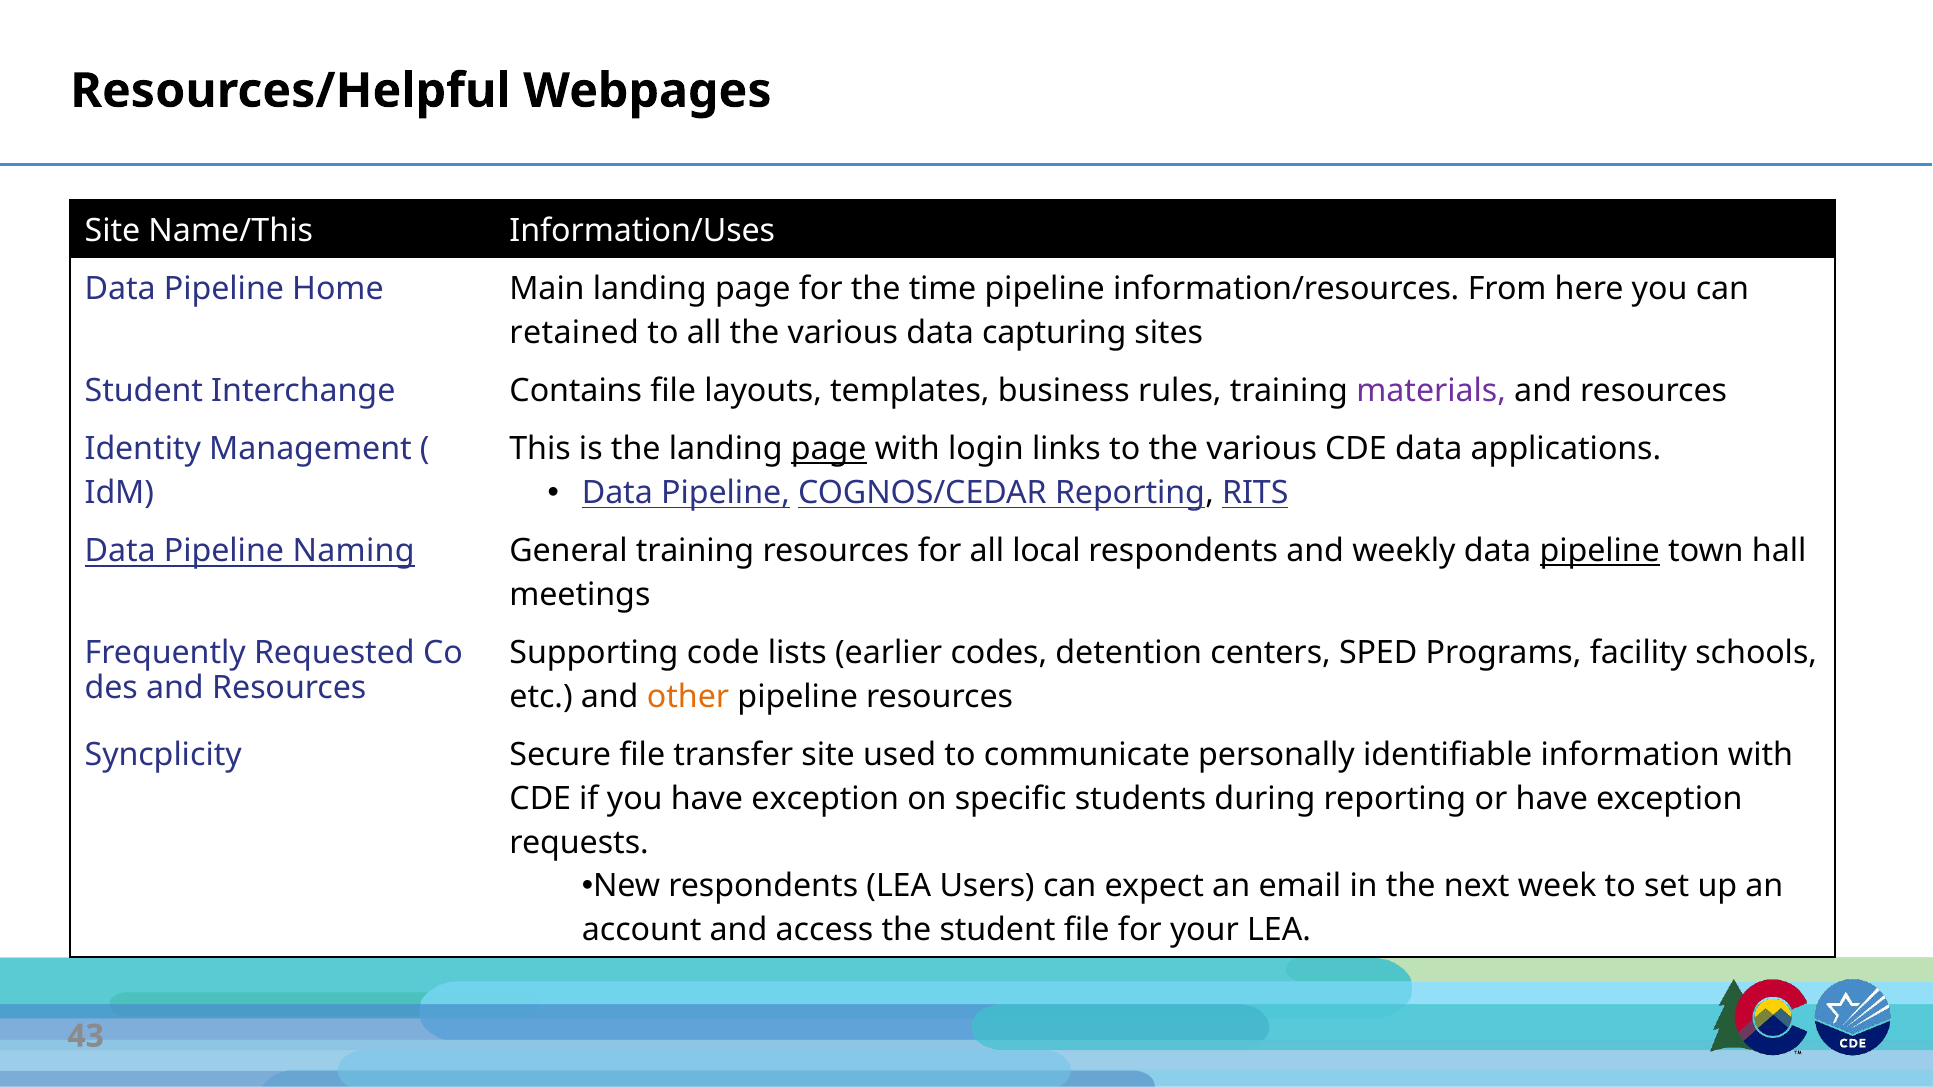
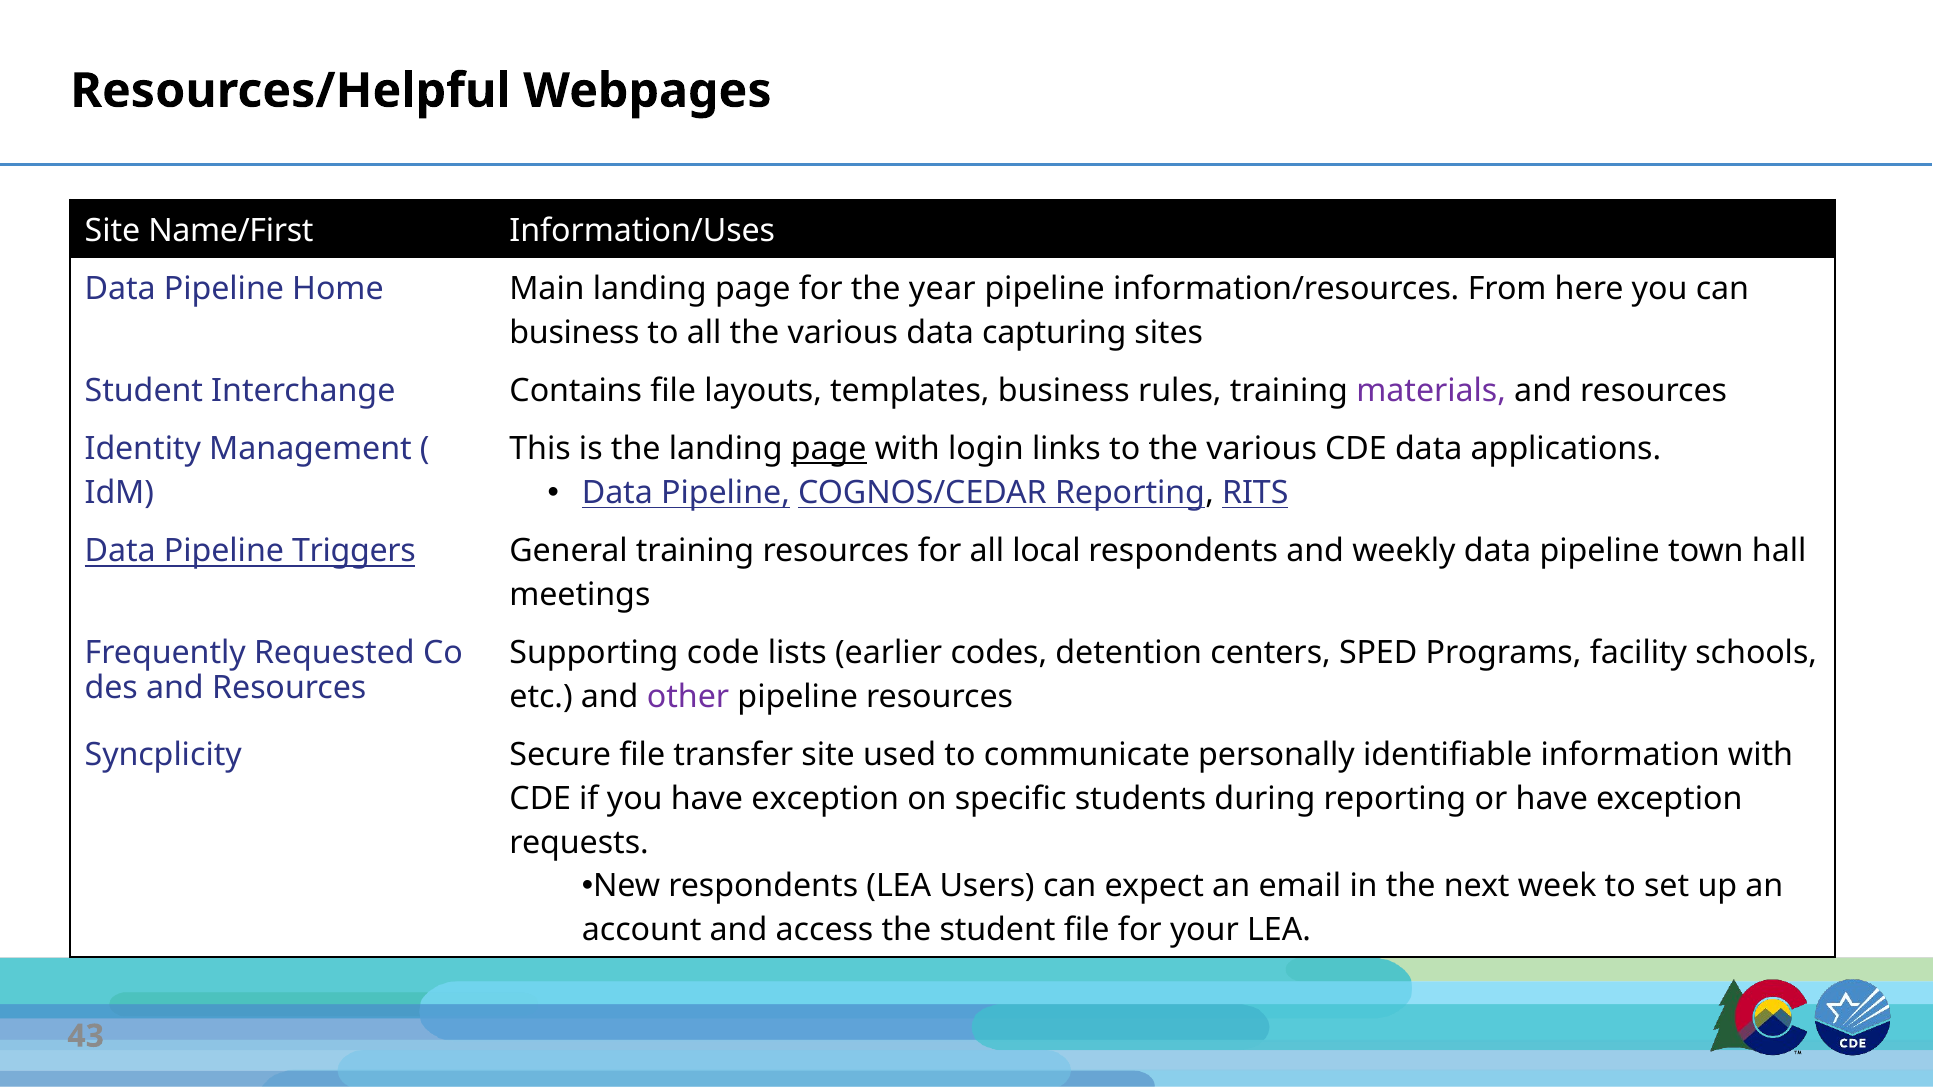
Name/This: Name/This -> Name/First
time: time -> year
retained at (574, 333): retained -> business
Naming: Naming -> Triggers
pipeline at (1600, 551) underline: present -> none
other colour: orange -> purple
